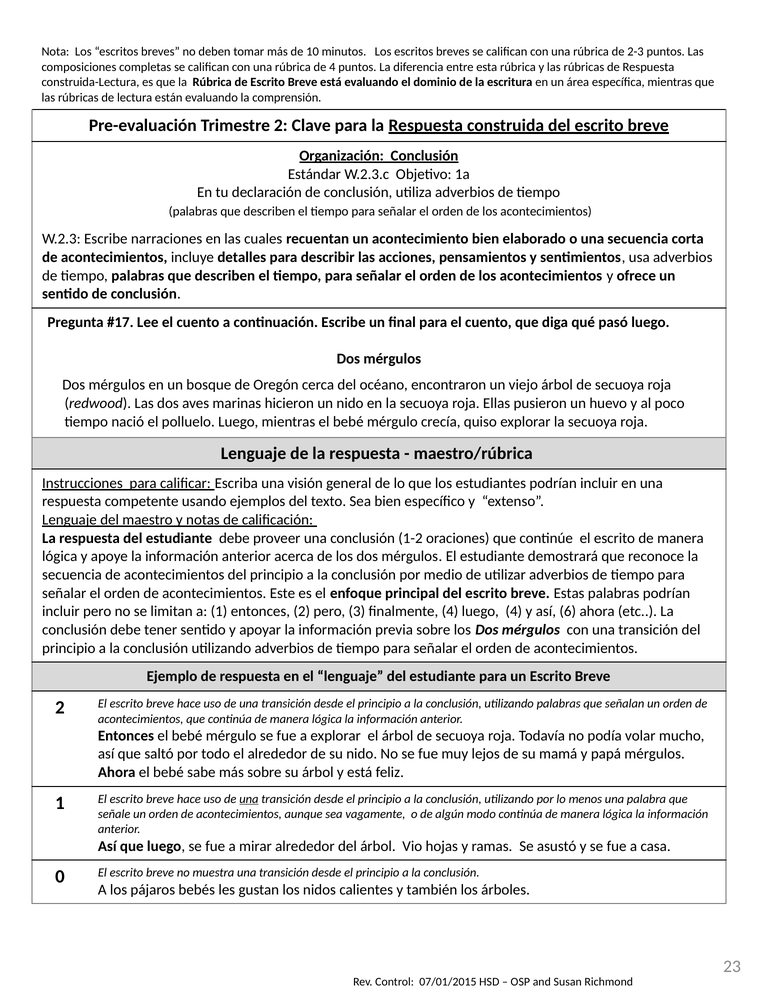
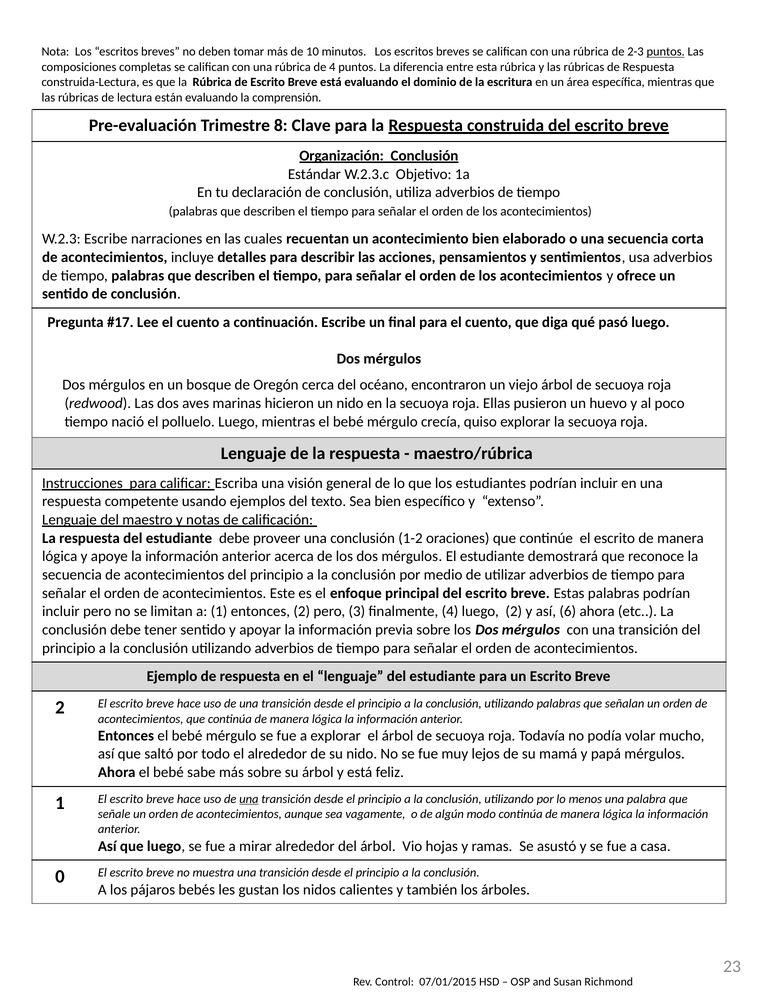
puntos at (666, 52) underline: none -> present
Trimestre 2: 2 -> 8
luego 4: 4 -> 2
